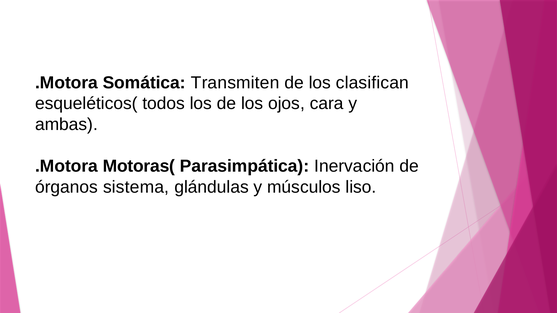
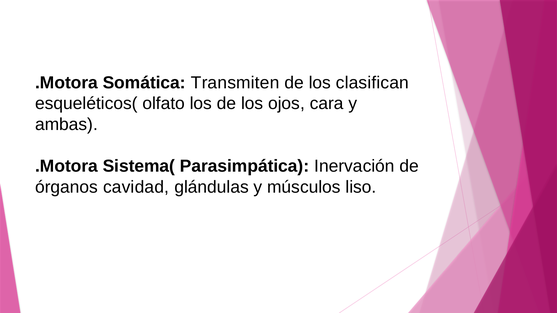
todos: todos -> olfato
Motoras(: Motoras( -> Sistema(
sistema: sistema -> cavidad
